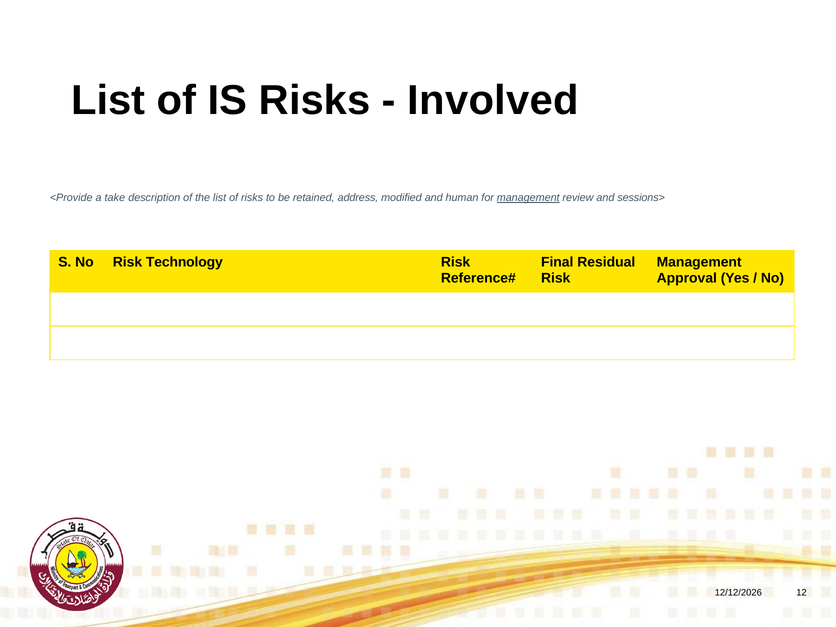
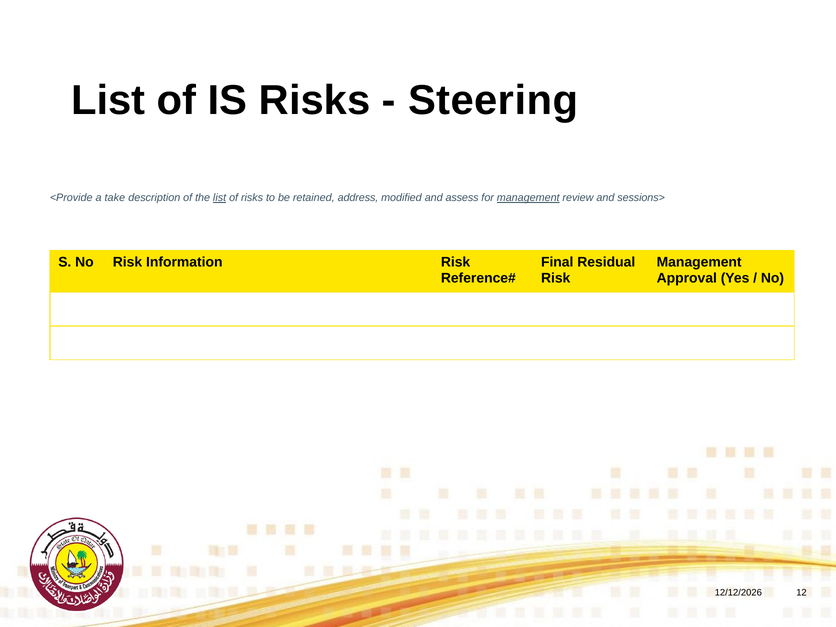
Involved: Involved -> Steering
list at (220, 198) underline: none -> present
human: human -> assess
Technology: Technology -> Information
